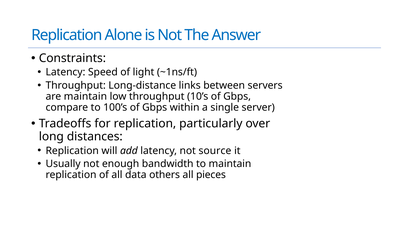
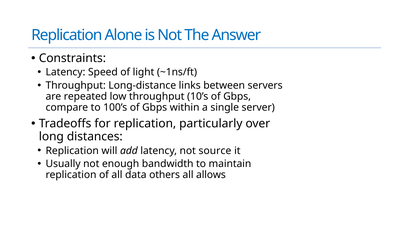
are maintain: maintain -> repeated
pieces: pieces -> allows
